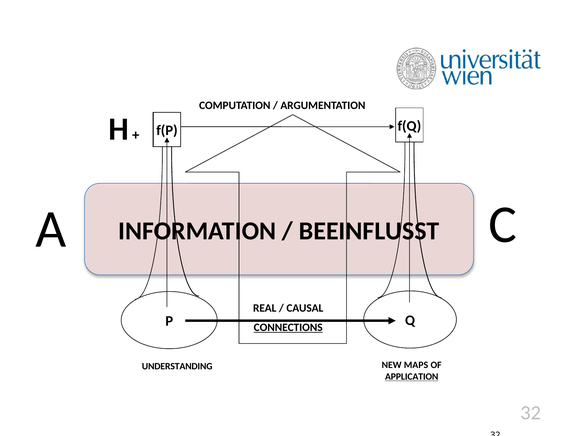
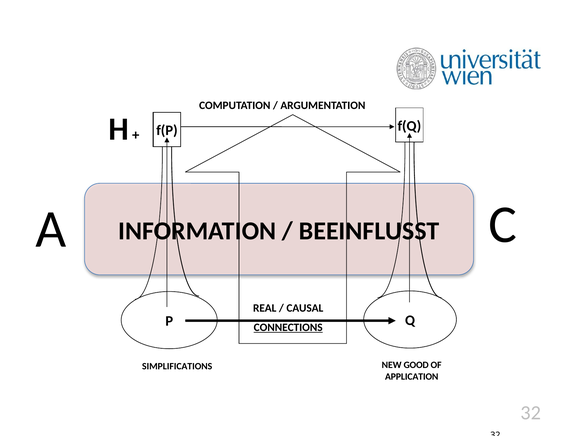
UNDERSTANDING: UNDERSTANDING -> SIMPLIFICATIONS
MAPS: MAPS -> GOOD
APPLICATION underline: present -> none
